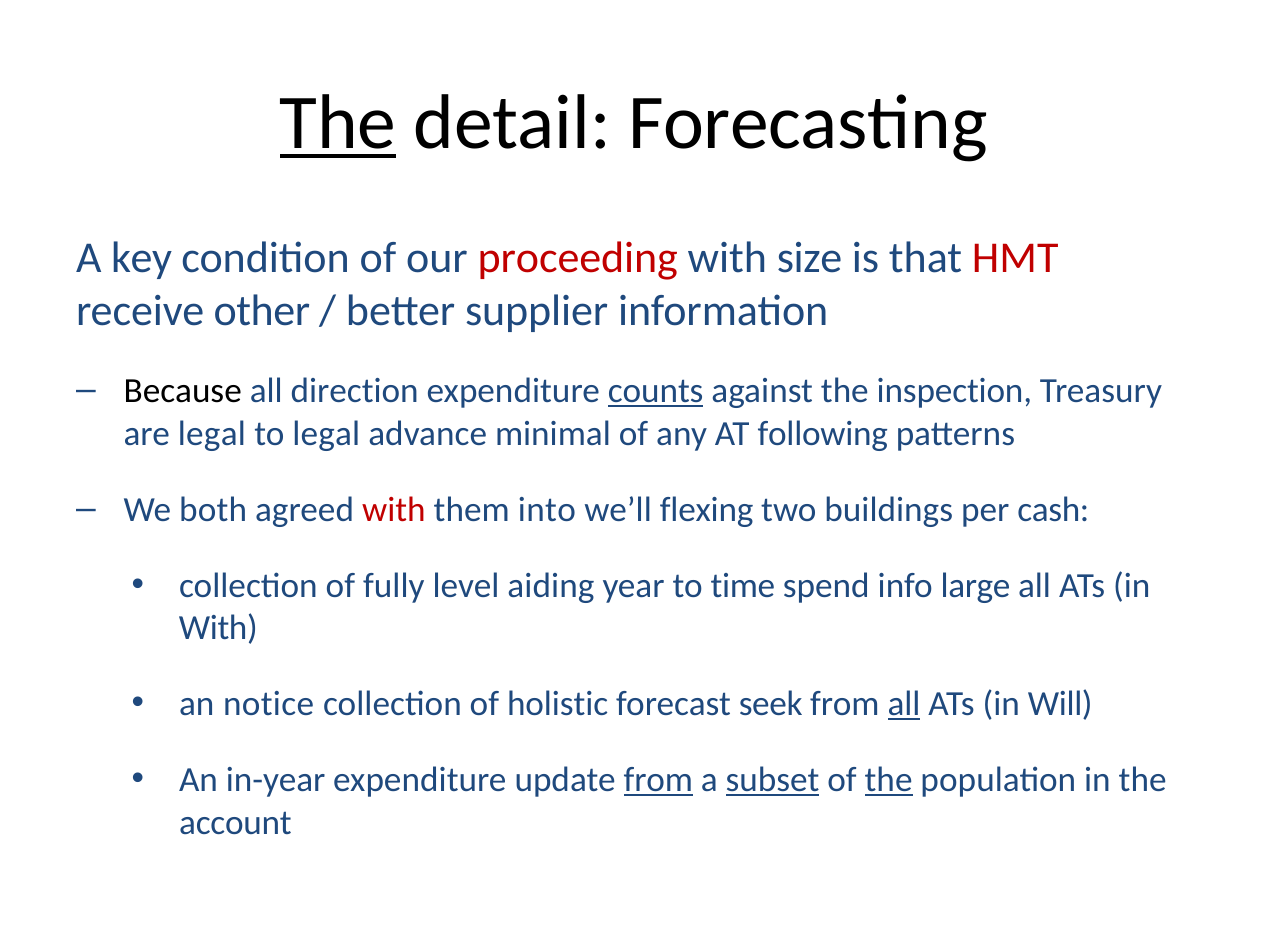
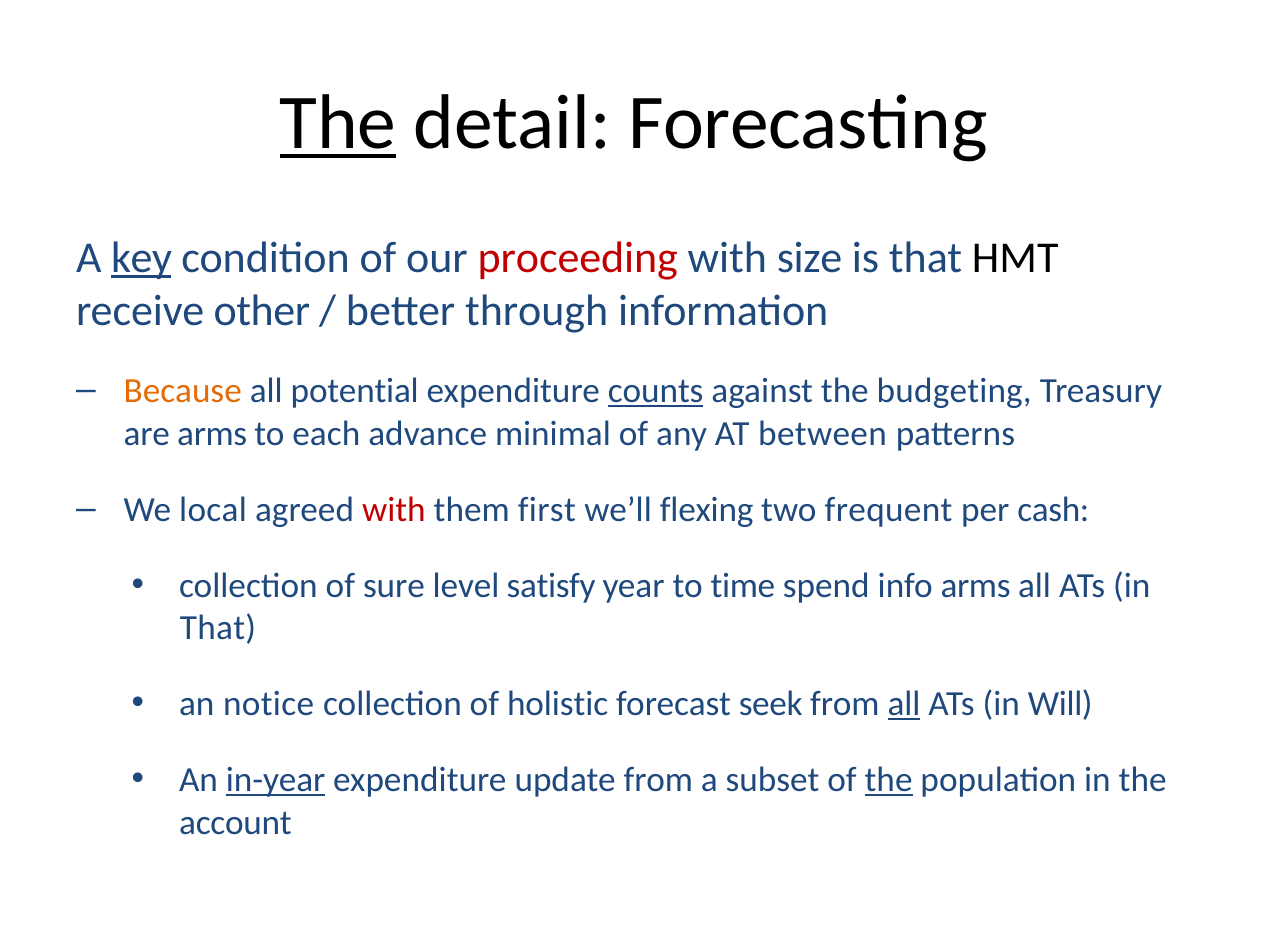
key underline: none -> present
HMT colour: red -> black
supplier: supplier -> through
Because colour: black -> orange
direction: direction -> potential
inspection: inspection -> budgeting
are legal: legal -> arms
to legal: legal -> each
following: following -> between
both: both -> local
into: into -> first
buildings: buildings -> frequent
fully: fully -> sure
aiding: aiding -> satisfy
info large: large -> arms
With at (218, 628): With -> That
in-year underline: none -> present
from at (658, 780) underline: present -> none
subset underline: present -> none
